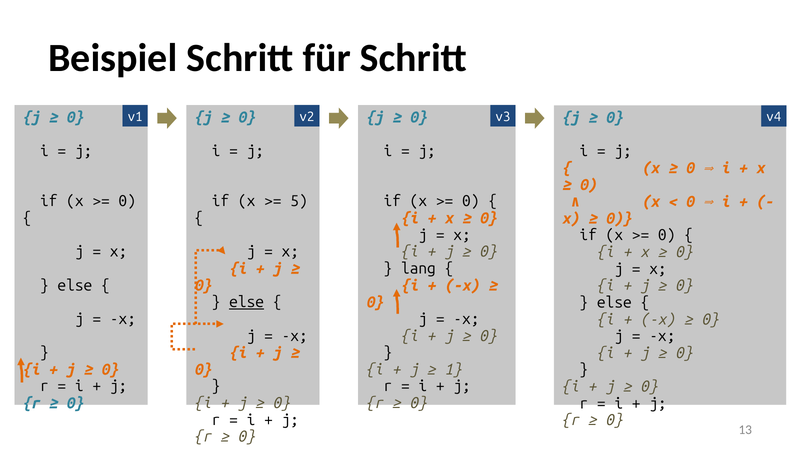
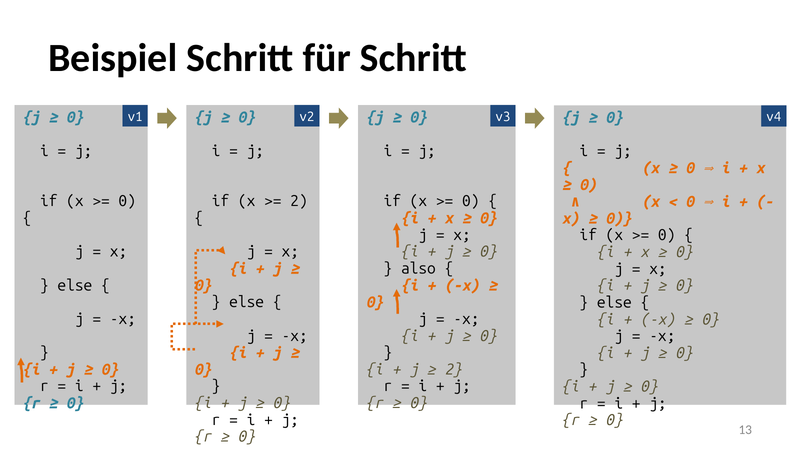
5 at (299, 201): 5 -> 2
lang: lang -> also
else at (247, 302) underline: present -> none
1 at (453, 370): 1 -> 2
